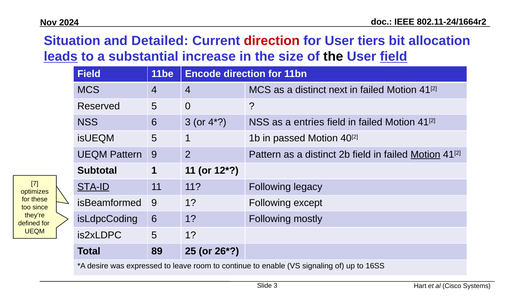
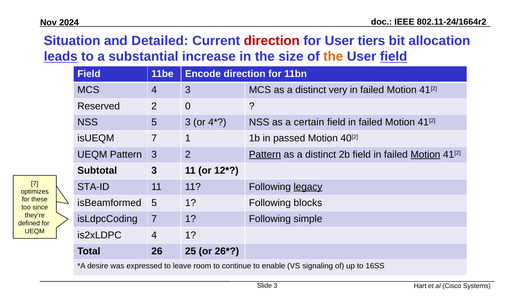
the at (333, 57) colour: black -> orange
4 4: 4 -> 3
next: next -> very
Reserved 5: 5 -> 2
NSS 6: 6 -> 5
entries: entries -> certain
isUEQM 5: 5 -> 7
Pattern 9: 9 -> 3
Pattern at (265, 155) underline: none -> present
Subtotal 1: 1 -> 3
STA-ID underline: present -> none
legacy underline: none -> present
isBeamformed 9: 9 -> 5
except: except -> blocks
isLdpcCoding 6: 6 -> 7
mostly: mostly -> simple
is2xLDPC 5: 5 -> 4
89: 89 -> 26
